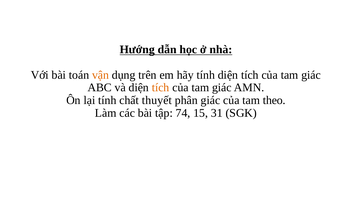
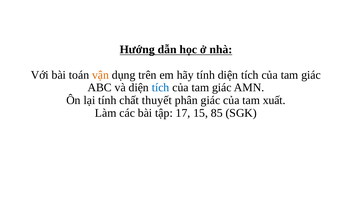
tích at (161, 88) colour: orange -> blue
theo: theo -> xuất
74: 74 -> 17
31: 31 -> 85
